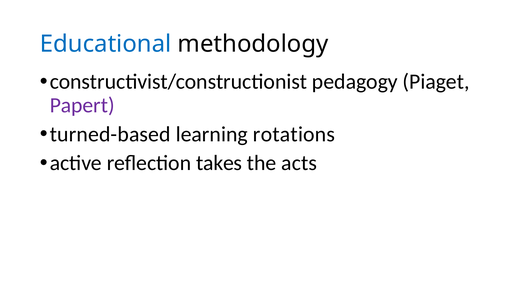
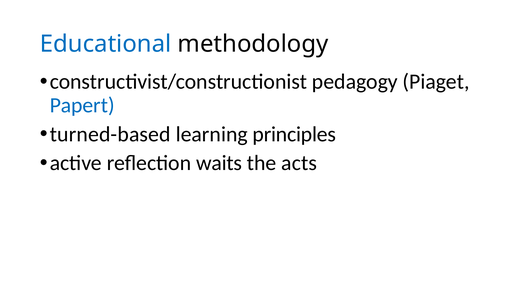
Papert colour: purple -> blue
rotations: rotations -> principles
takes: takes -> waits
